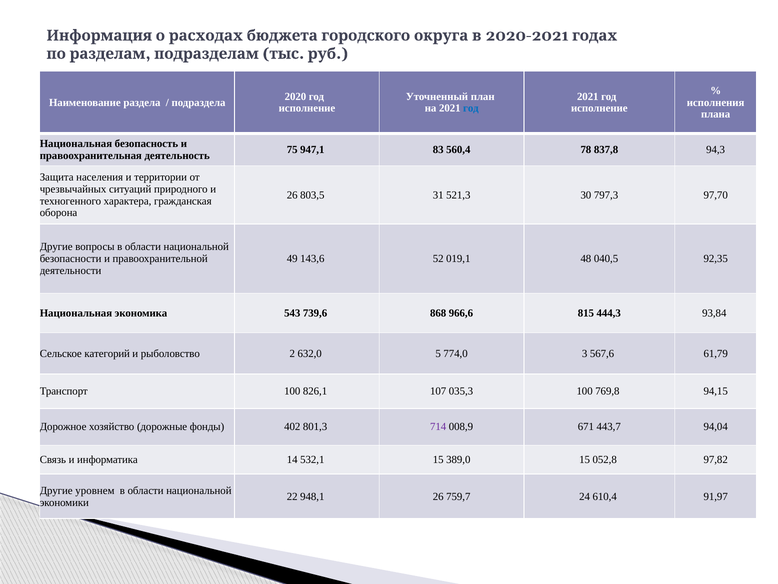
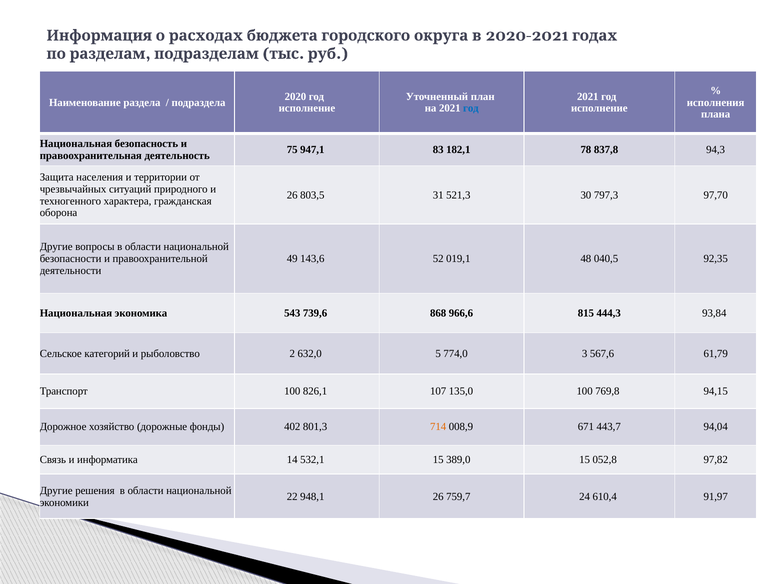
560,4: 560,4 -> 182,1
035,3: 035,3 -> 135,0
714 colour: purple -> orange
уровнем: уровнем -> решения
